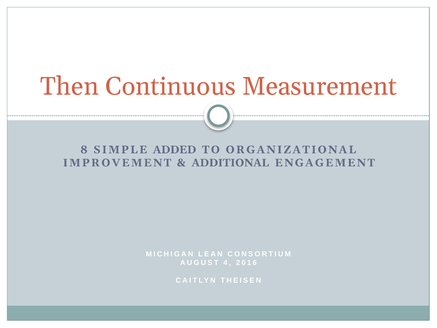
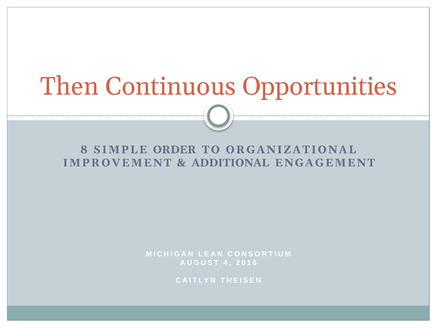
Measurement: Measurement -> Opportunities
ADDED: ADDED -> ORDER
